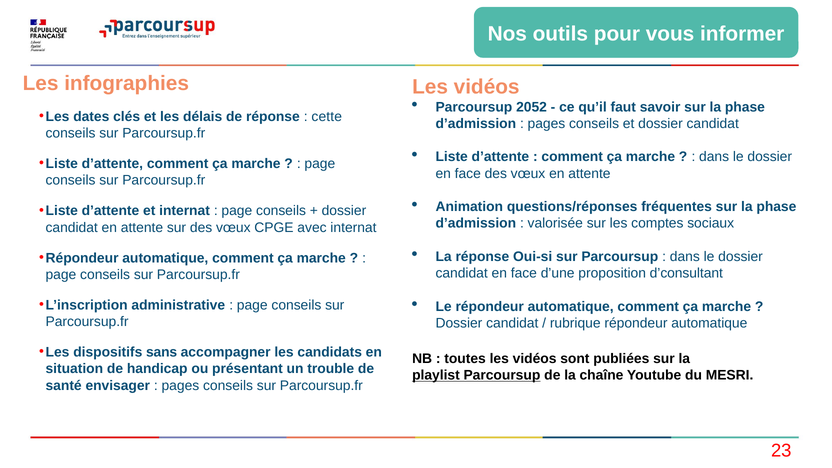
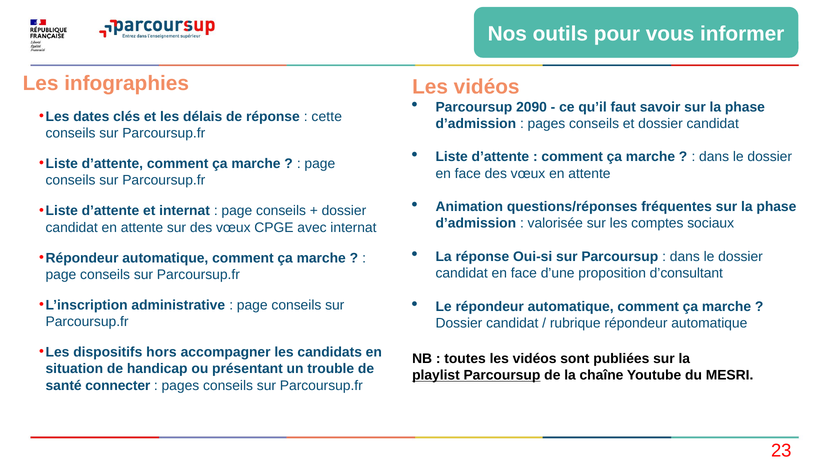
2052: 2052 -> 2090
sans: sans -> hors
envisager: envisager -> connecter
